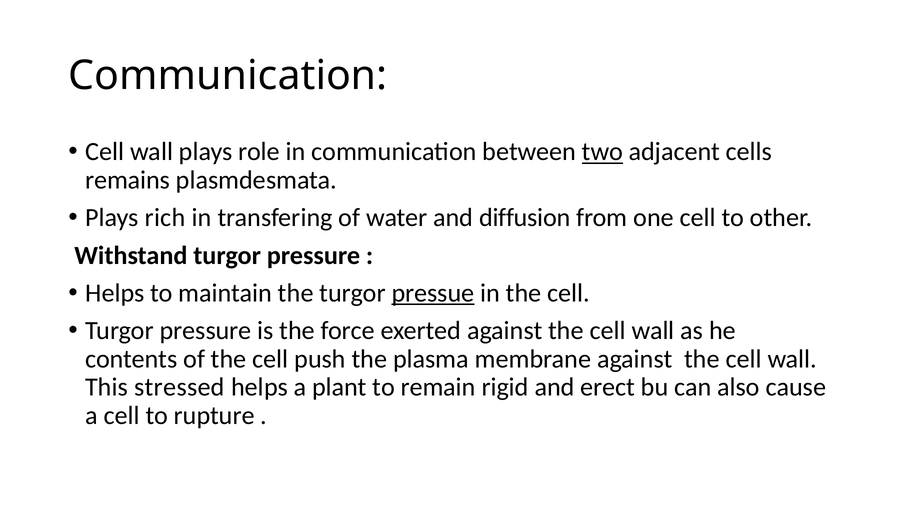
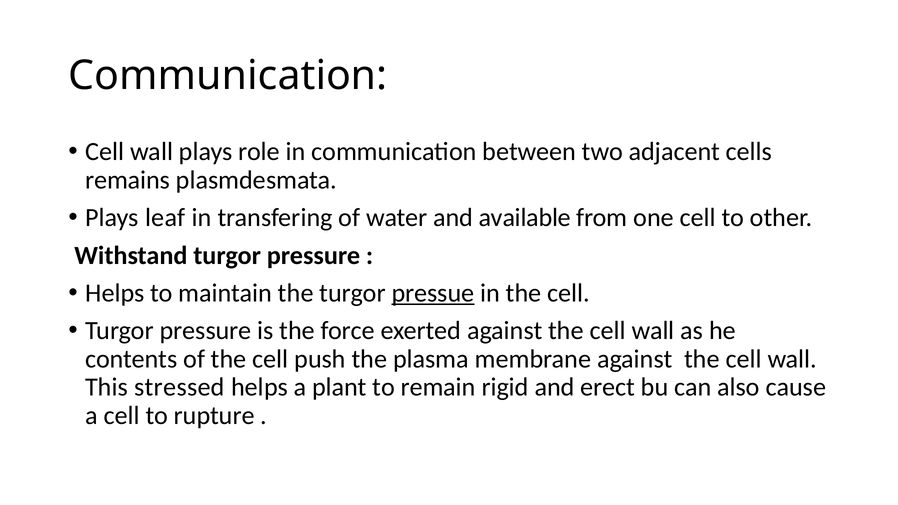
two underline: present -> none
rich: rich -> leaf
diffusion: diffusion -> available
